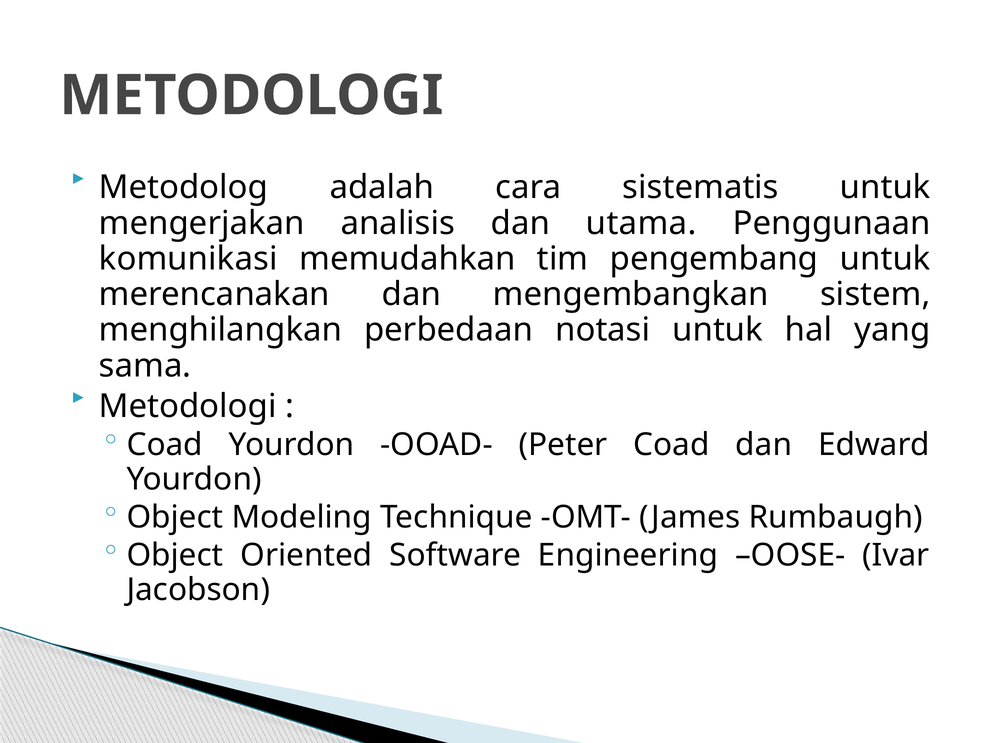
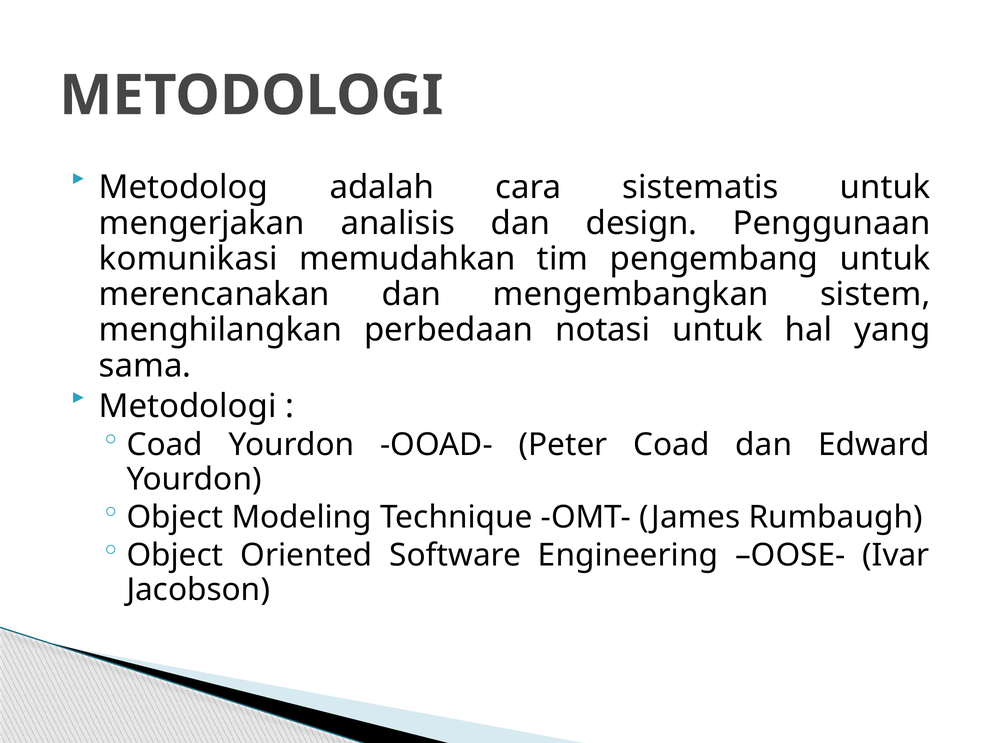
utama: utama -> design
